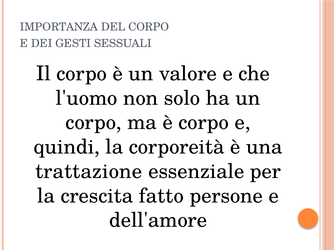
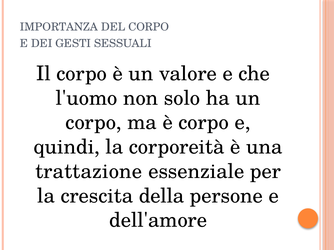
fatto: fatto -> della
